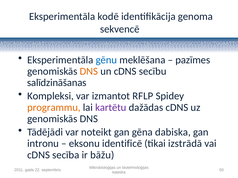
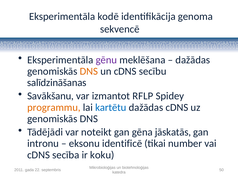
gēnu colour: blue -> purple
pazīmes at (193, 60): pazīmes -> dažādas
Kompleksi: Kompleksi -> Savākšanu
kartētu colour: purple -> blue
dabiska: dabiska -> jāskatās
izstrādā: izstrādā -> number
bāžu: bāžu -> koku
